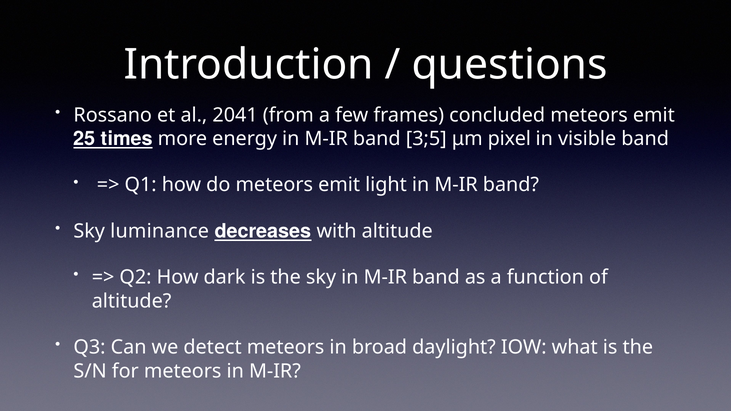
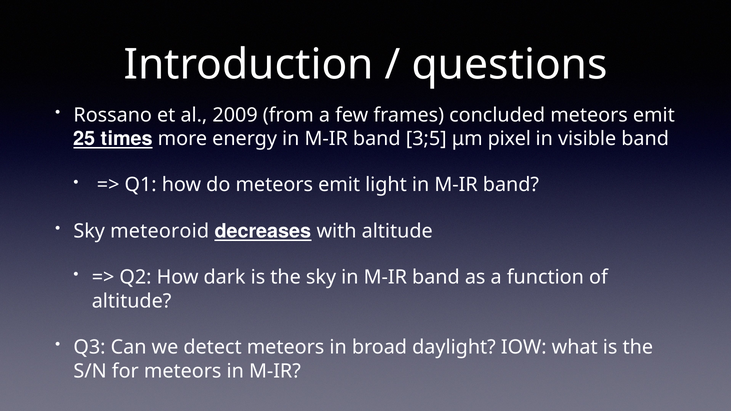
2041: 2041 -> 2009
luminance: luminance -> meteoroid
